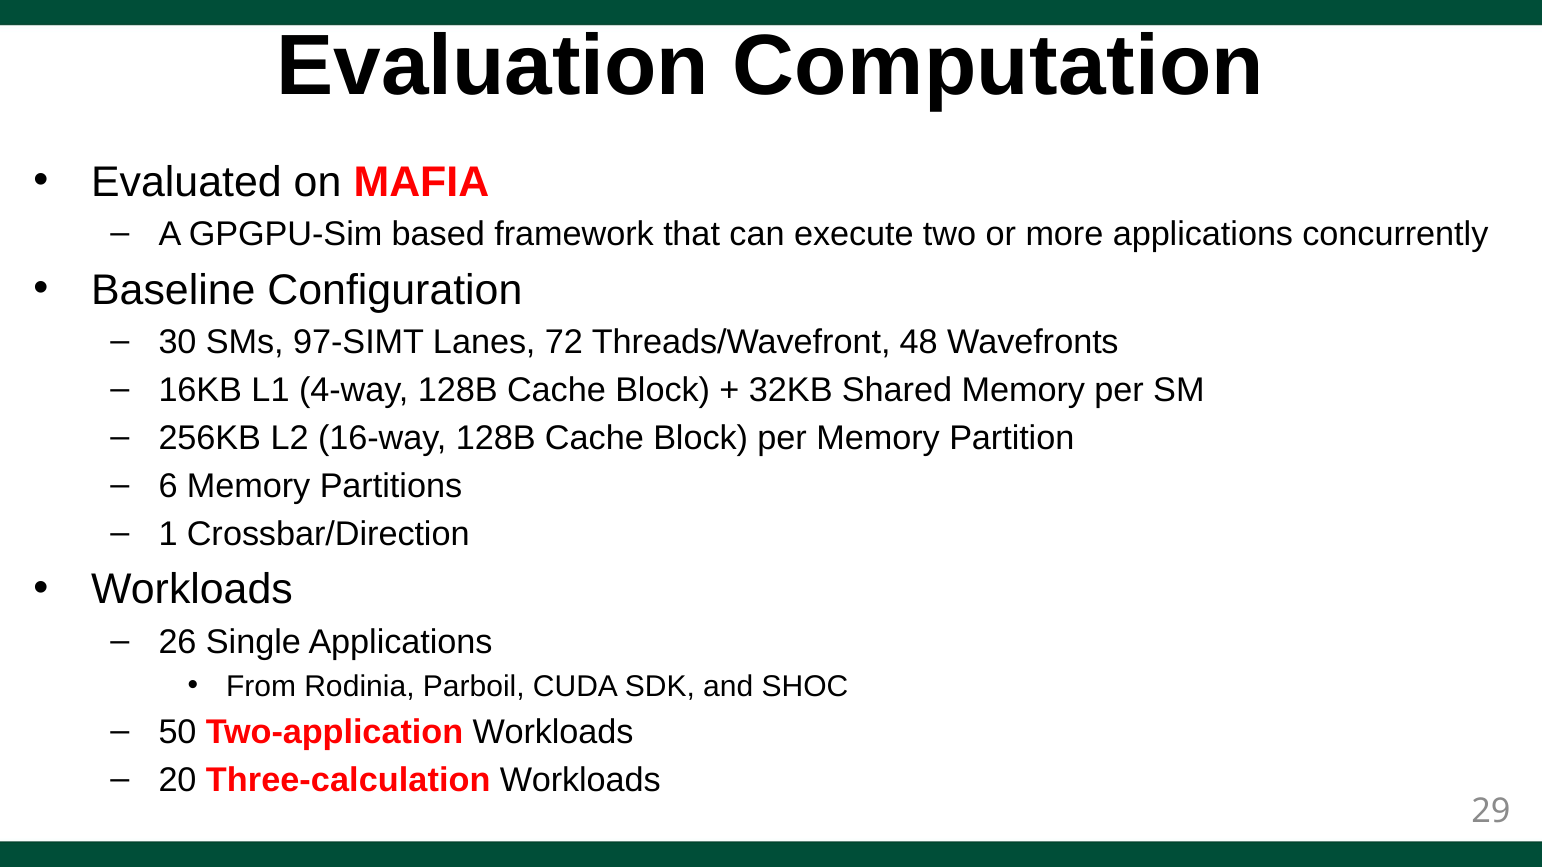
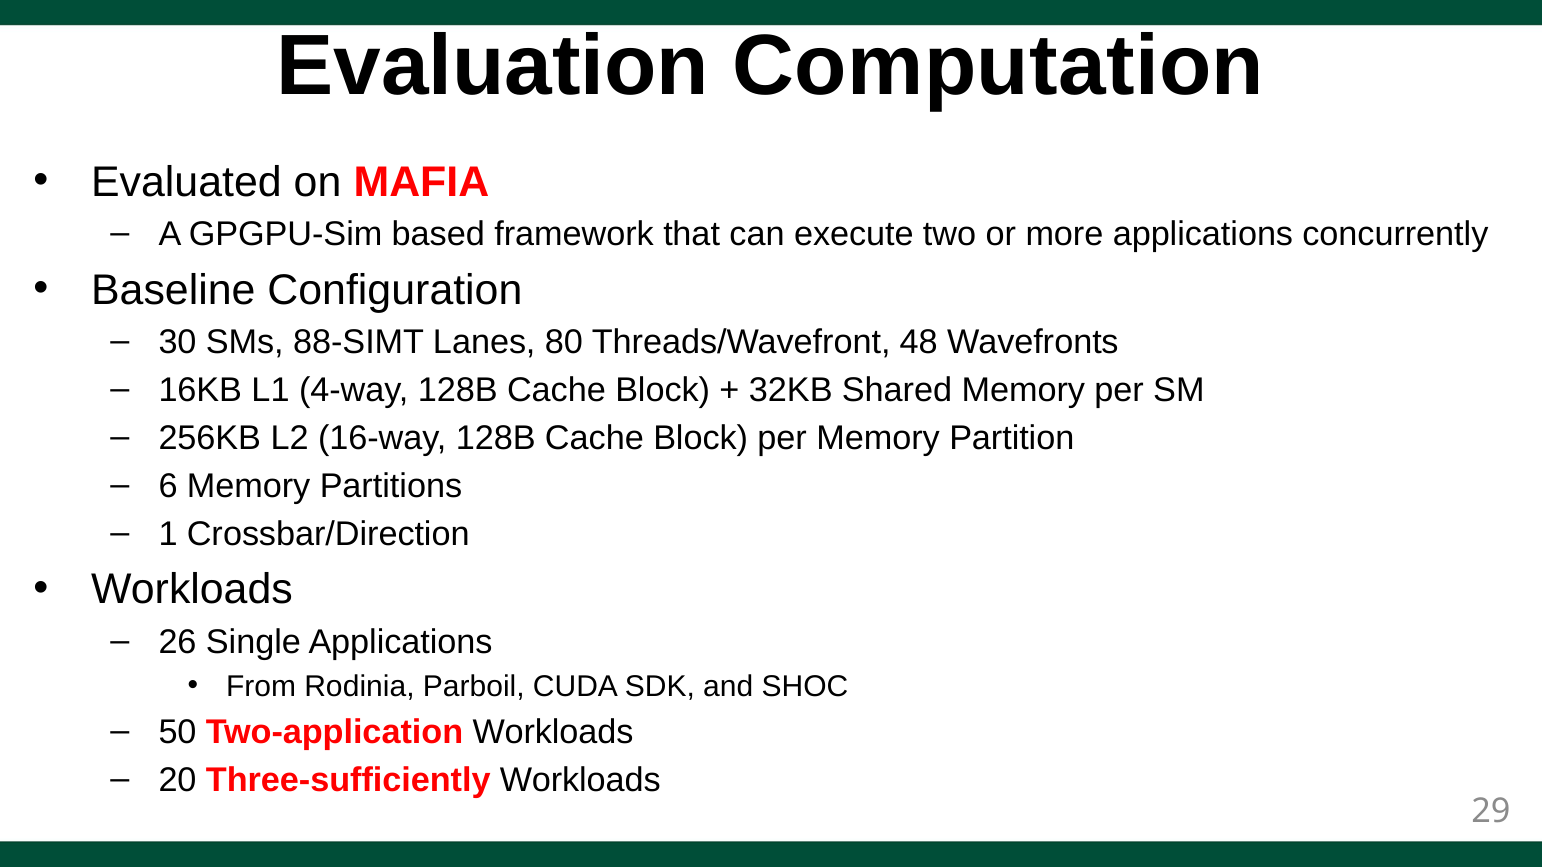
97-SIMT: 97-SIMT -> 88-SIMT
72: 72 -> 80
Three-calculation: Three-calculation -> Three-sufficiently
